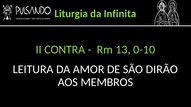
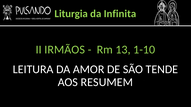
CONTRA: CONTRA -> IRMÃOS
0-10: 0-10 -> 1-10
DIRÃO: DIRÃO -> TENDE
MEMBROS: MEMBROS -> RESUMEM
